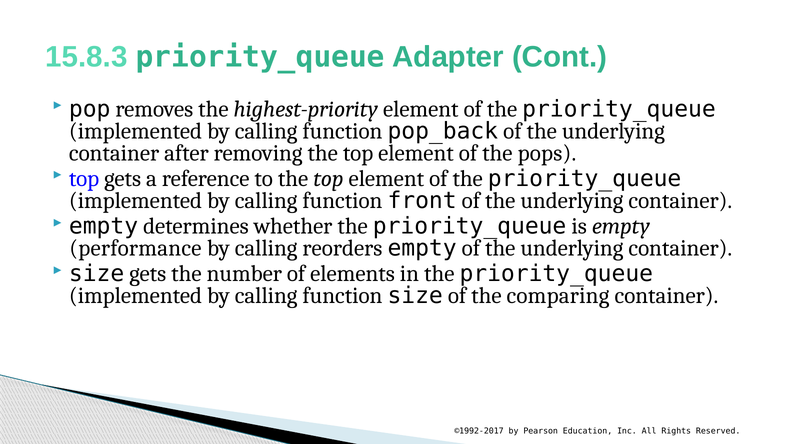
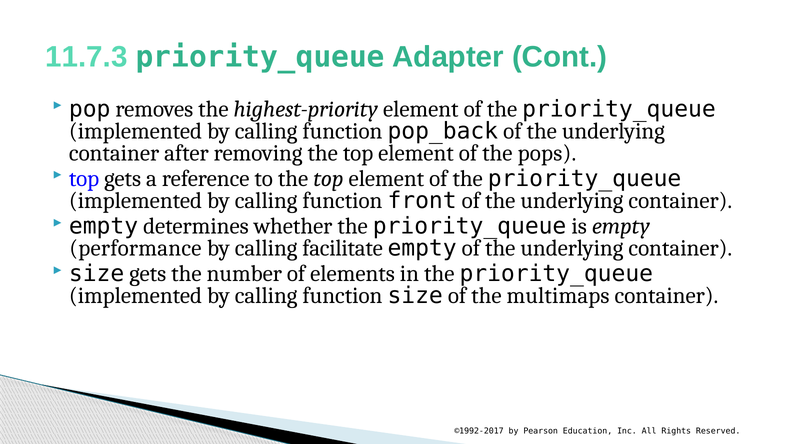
15.8.3: 15.8.3 -> 11.7.3
reorders: reorders -> facilitate
comparing: comparing -> multimaps
